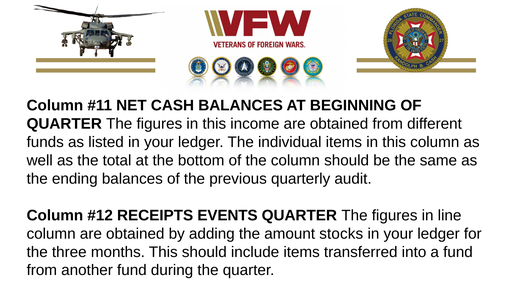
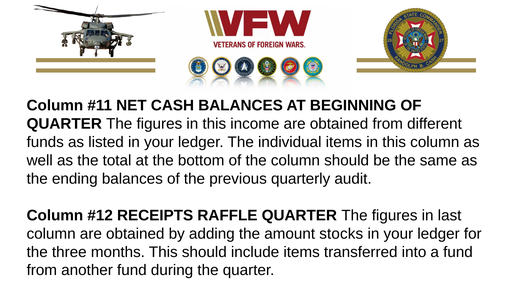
EVENTS: EVENTS -> RAFFLE
line: line -> last
